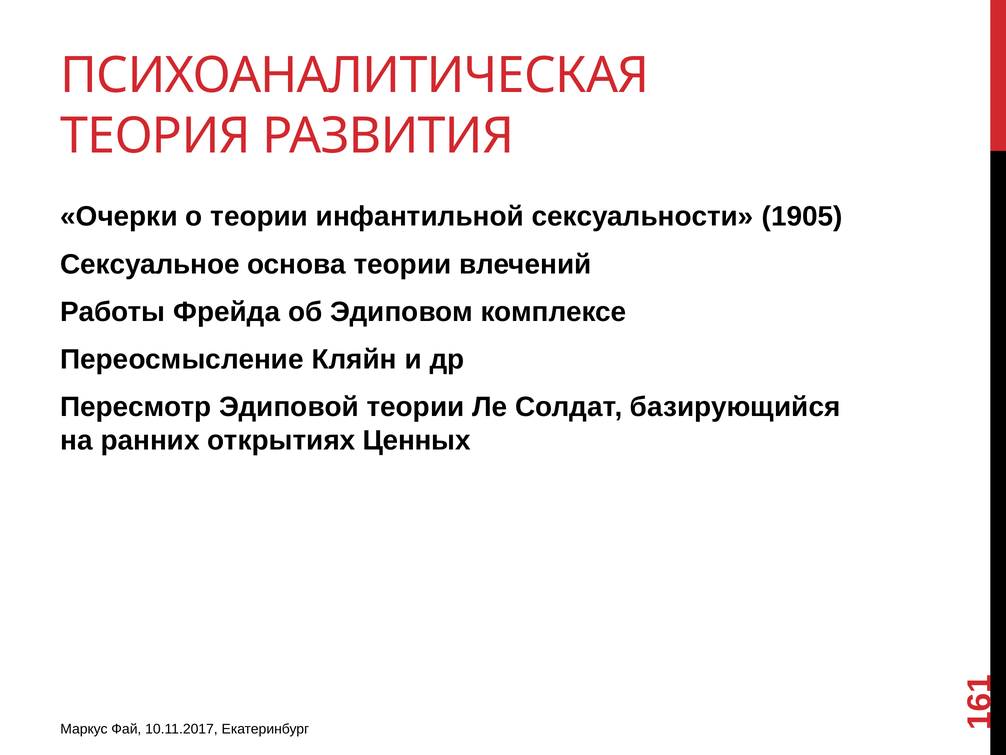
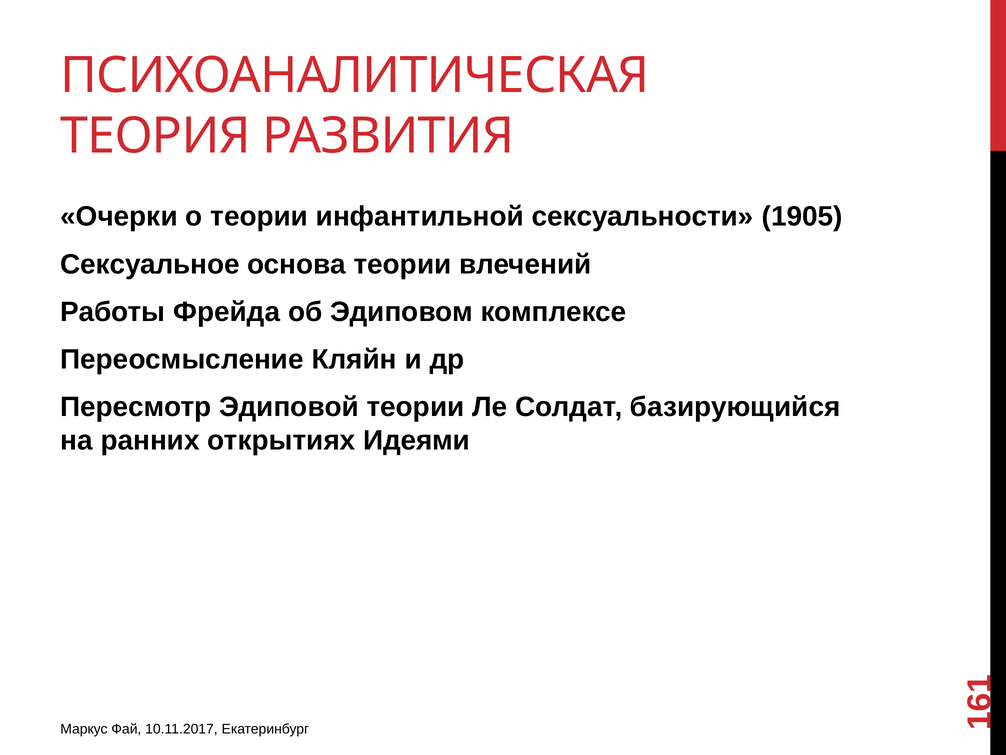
Ценных: Ценных -> Идеями
